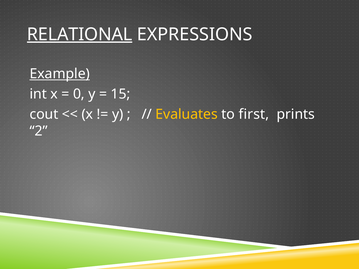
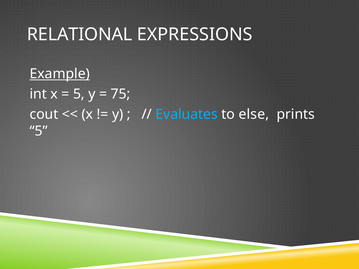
RELATIONAL underline: present -> none
0 at (79, 94): 0 -> 5
15: 15 -> 75
Evaluates colour: yellow -> light blue
first: first -> else
2 at (39, 131): 2 -> 5
